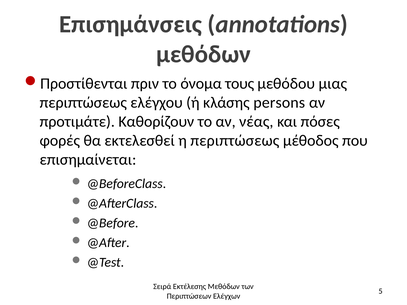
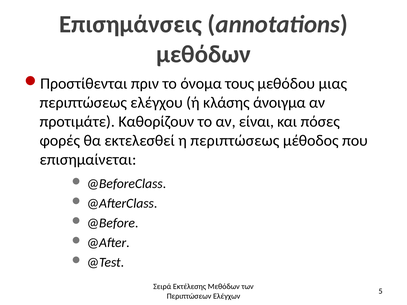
persons: persons -> άνοιγμα
νέας: νέας -> είναι
